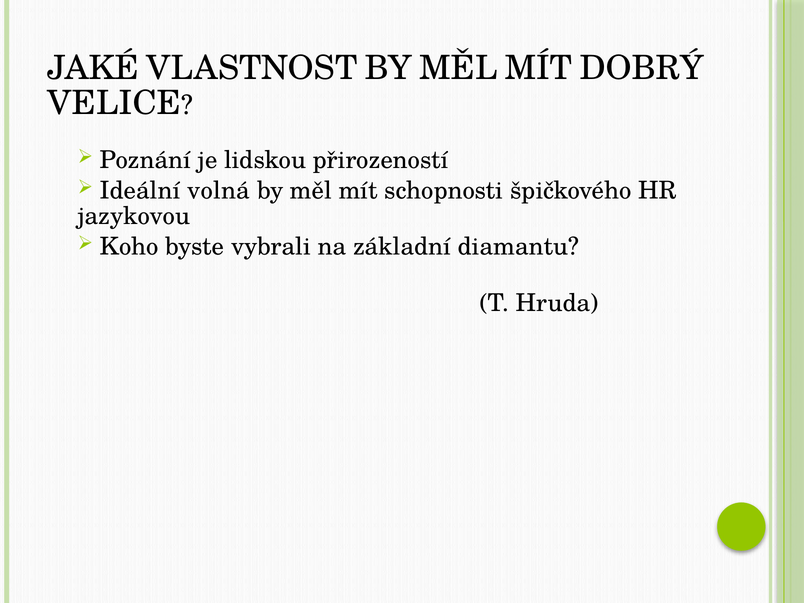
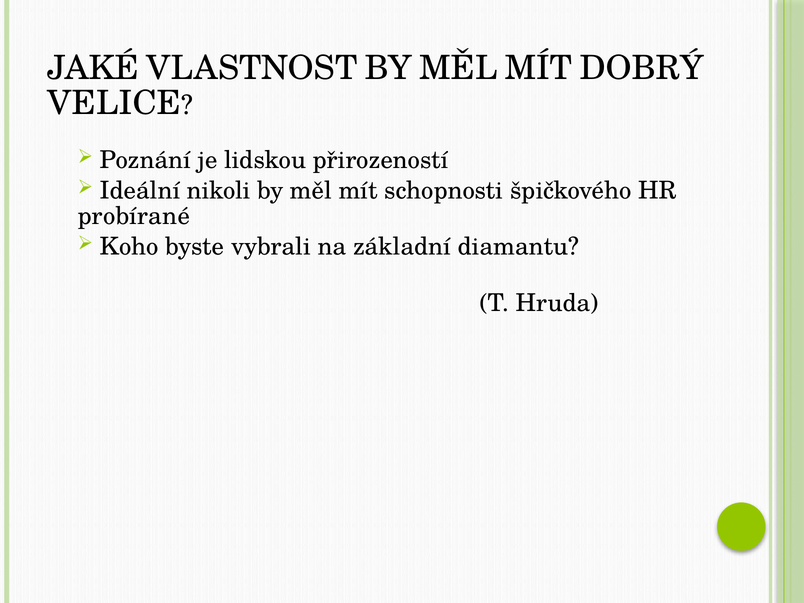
volná: volná -> nikoli
jazykovou: jazykovou -> probírané
